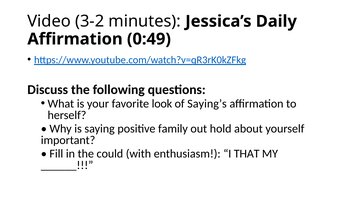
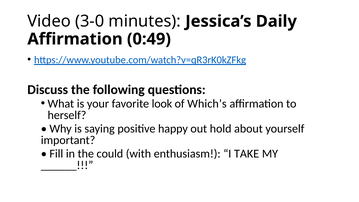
3-2: 3-2 -> 3-0
Saying’s: Saying’s -> Which’s
family: family -> happy
THAT: THAT -> TAKE
